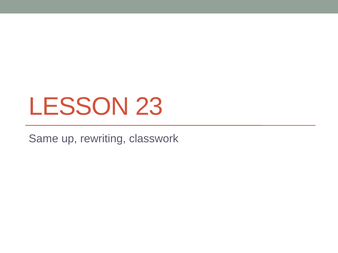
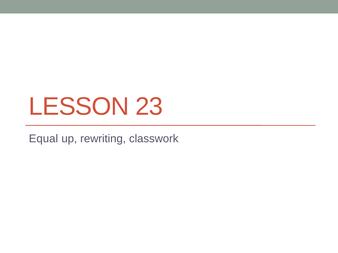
Same: Same -> Equal
